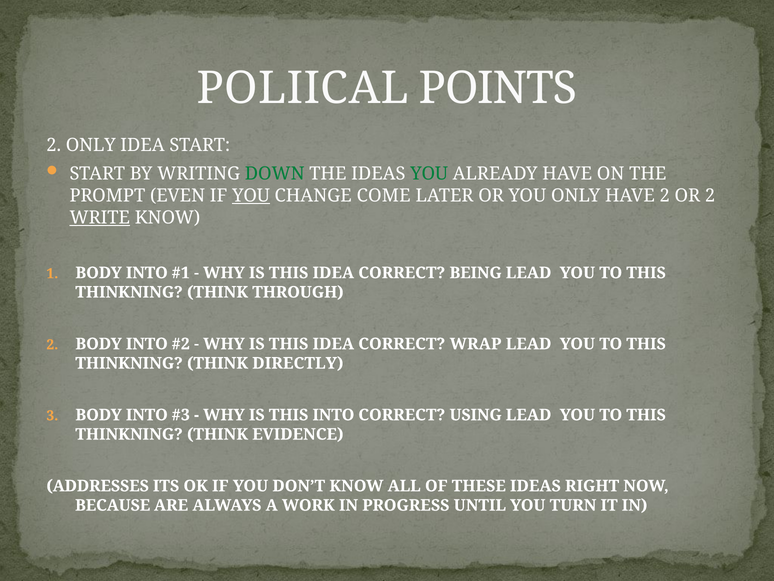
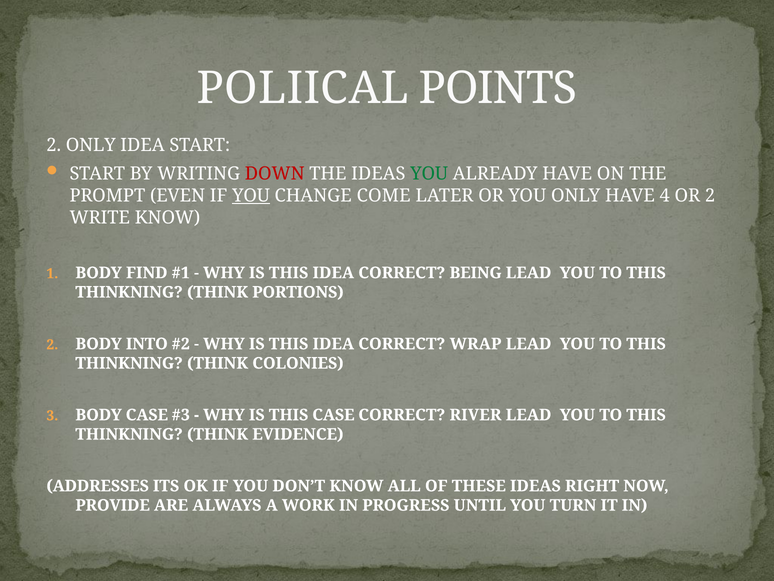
DOWN colour: green -> red
HAVE 2: 2 -> 4
WRITE underline: present -> none
1 BODY INTO: INTO -> FIND
THROUGH: THROUGH -> PORTIONS
DIRECTLY: DIRECTLY -> COLONIES
3 BODY INTO: INTO -> CASE
THIS INTO: INTO -> CASE
USING: USING -> RIVER
BECAUSE: BECAUSE -> PROVIDE
